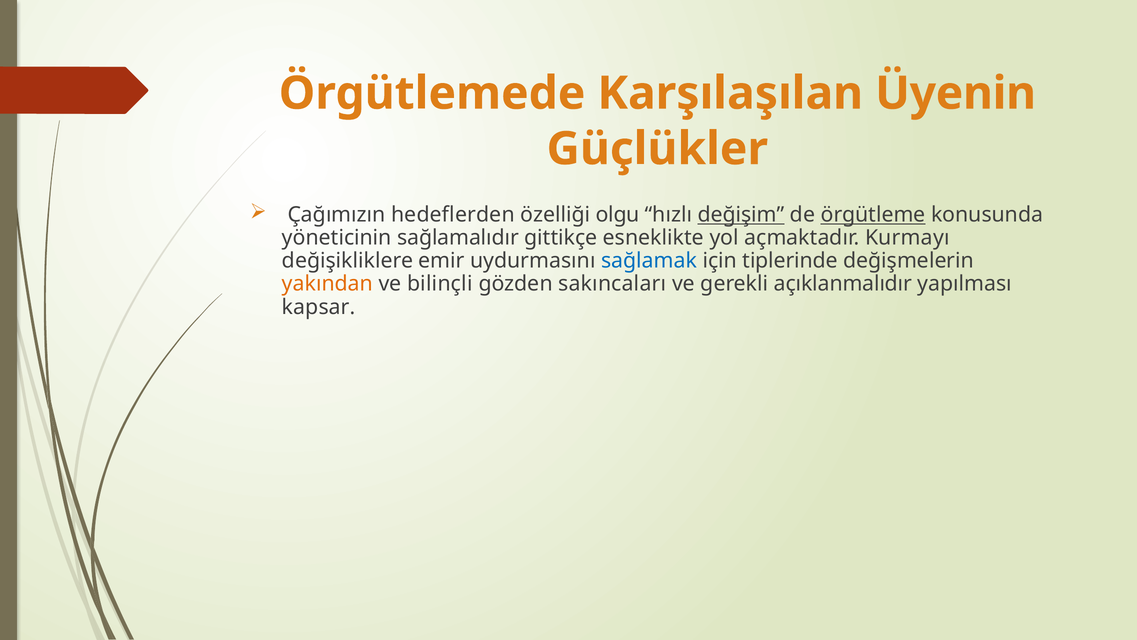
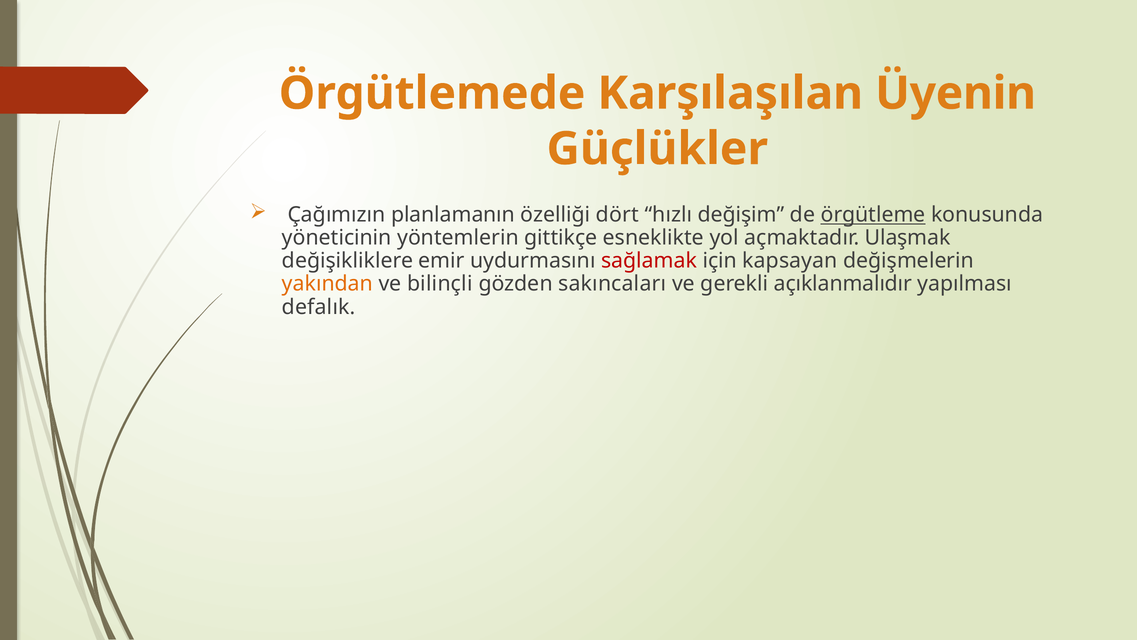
hedeflerden: hedeflerden -> planlamanın
olgu: olgu -> dört
değişim underline: present -> none
sağlamalıdır: sağlamalıdır -> yöntemlerin
Kurmayı: Kurmayı -> Ulaşmak
sağlamak colour: blue -> red
tiplerinde: tiplerinde -> kapsayan
kapsar: kapsar -> defalık
